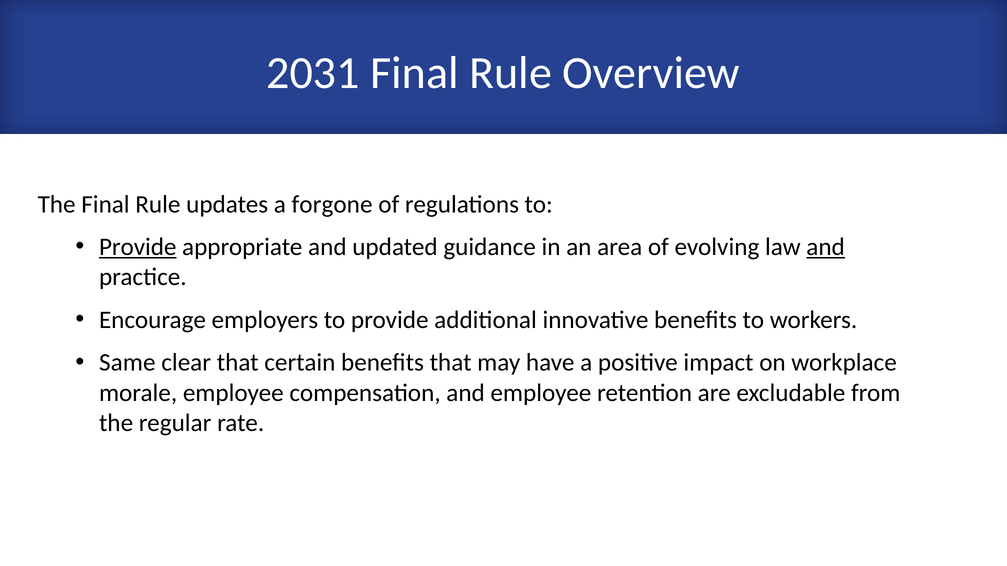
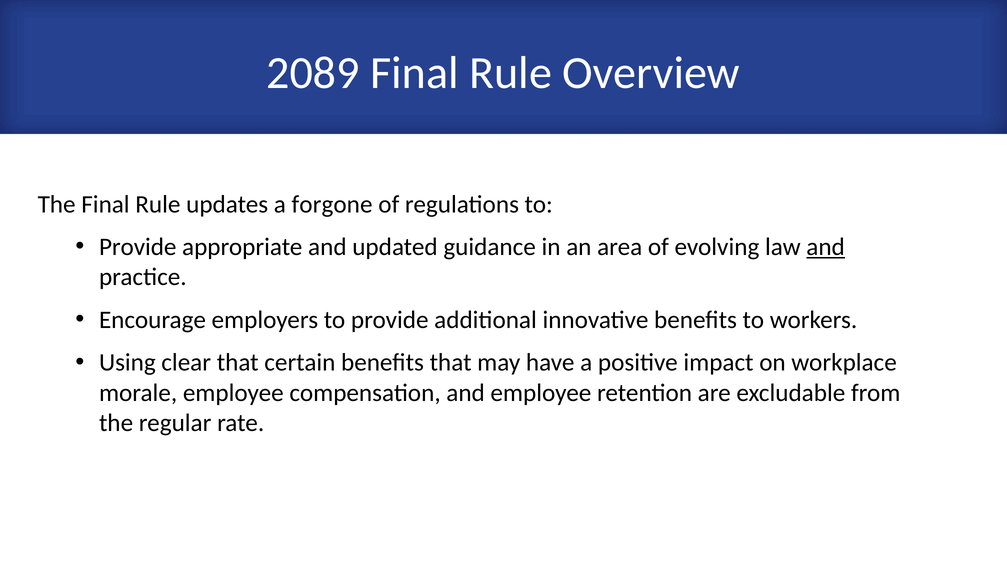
2031: 2031 -> 2089
Provide at (138, 247) underline: present -> none
Same: Same -> Using
